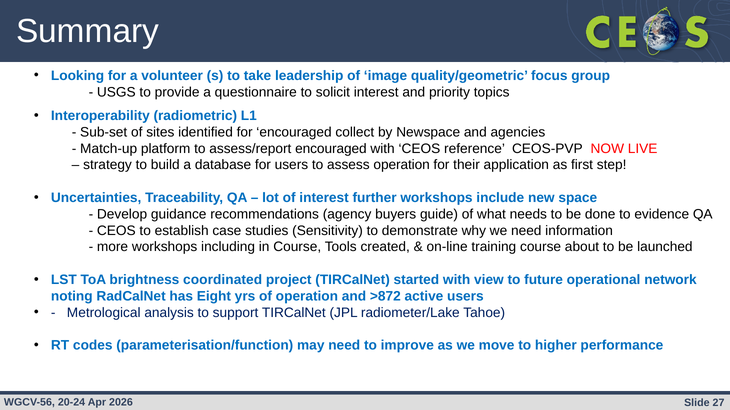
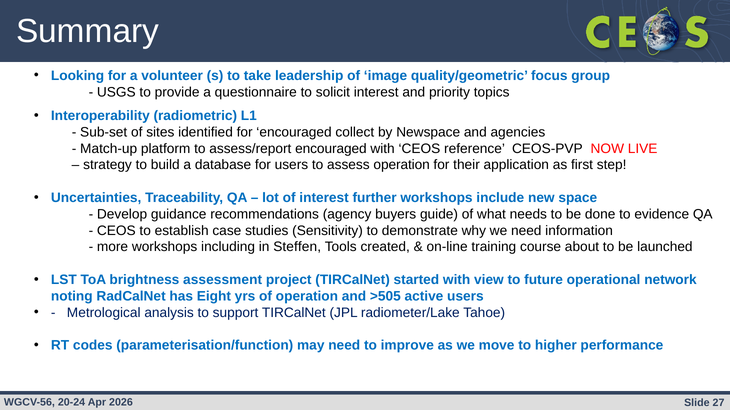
in Course: Course -> Steffen
coordinated: coordinated -> assessment
>872: >872 -> >505
